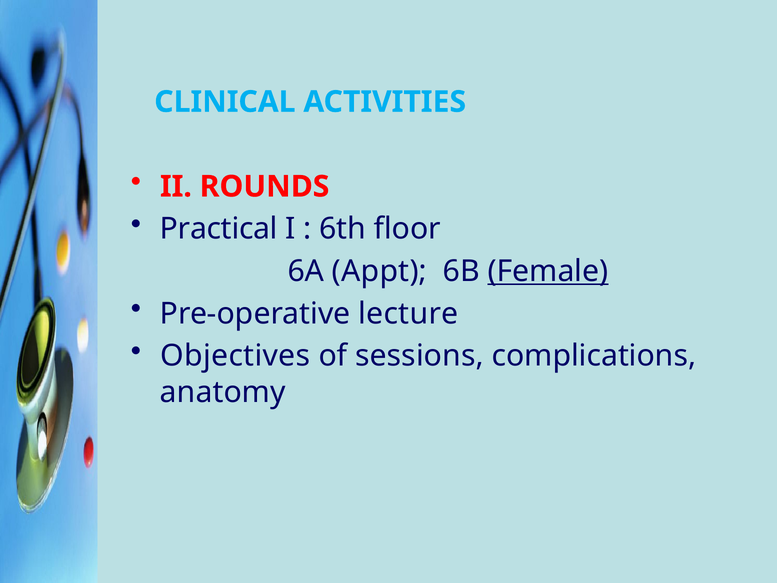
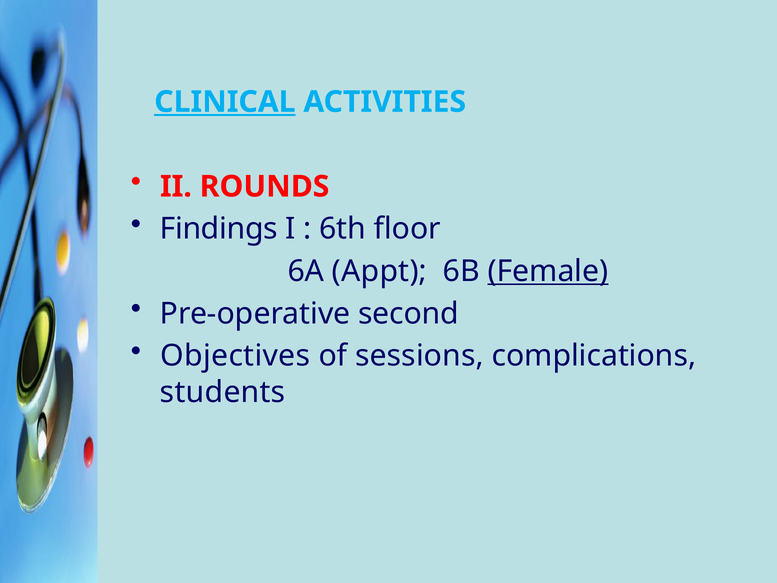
CLINICAL underline: none -> present
Practical: Practical -> Findings
lecture: lecture -> second
anatomy: anatomy -> students
